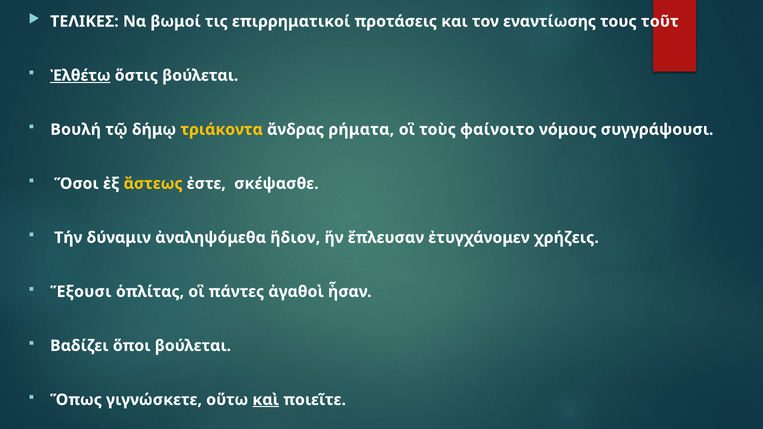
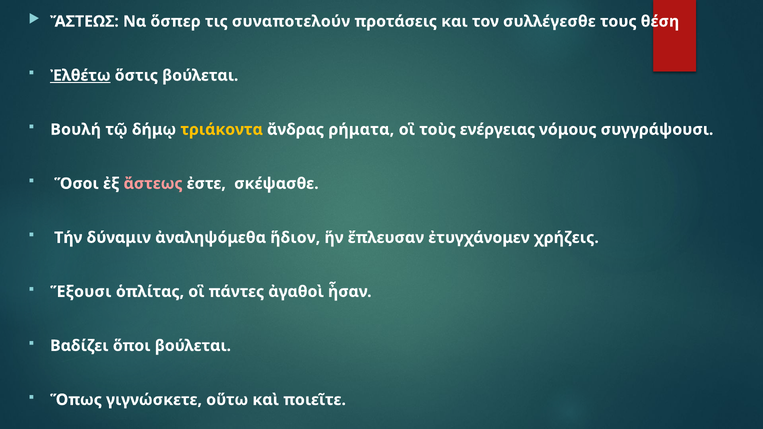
ΤΕΛΙΚΕΣ at (84, 21): ΤΕΛΙΚΕΣ -> ἌΣΤΕΩΣ
βωμοί: βωμοί -> ὅσπερ
επιρρηματικοί: επιρρηματικοί -> συναποτελούν
εναντίωσης: εναντίωσης -> συλλέγεσθε
τοῦτ: τοῦτ -> θέση
φαίνοιτο: φαίνοιτο -> ενέργειας
ἄστεως at (153, 184) colour: yellow -> pink
καὶ underline: present -> none
